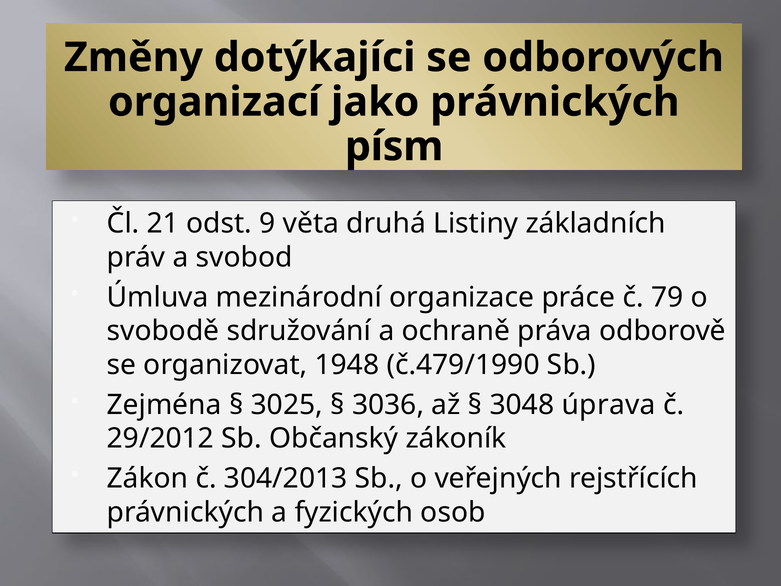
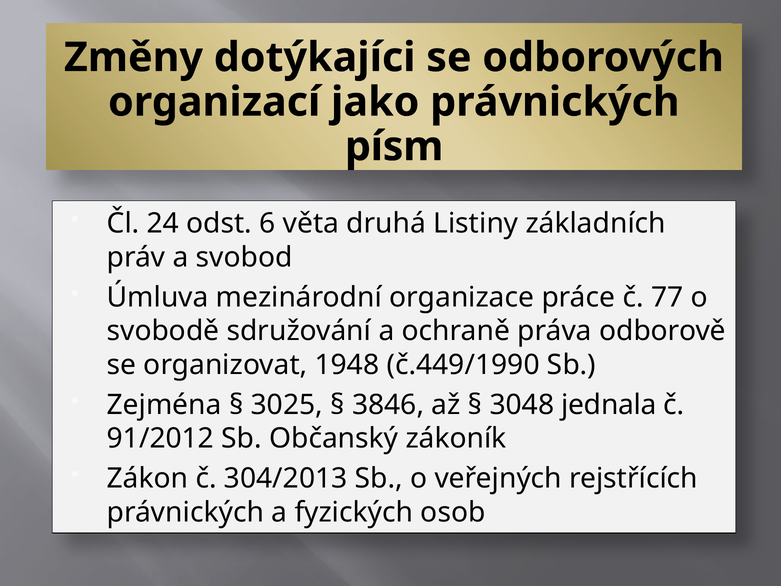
21: 21 -> 24
9: 9 -> 6
79: 79 -> 77
č.479/1990: č.479/1990 -> č.449/1990
3036: 3036 -> 3846
úprava: úprava -> jednala
29/2012: 29/2012 -> 91/2012
